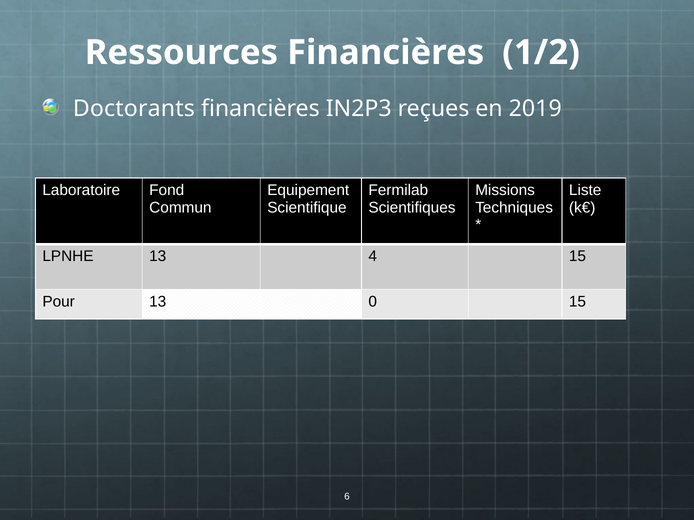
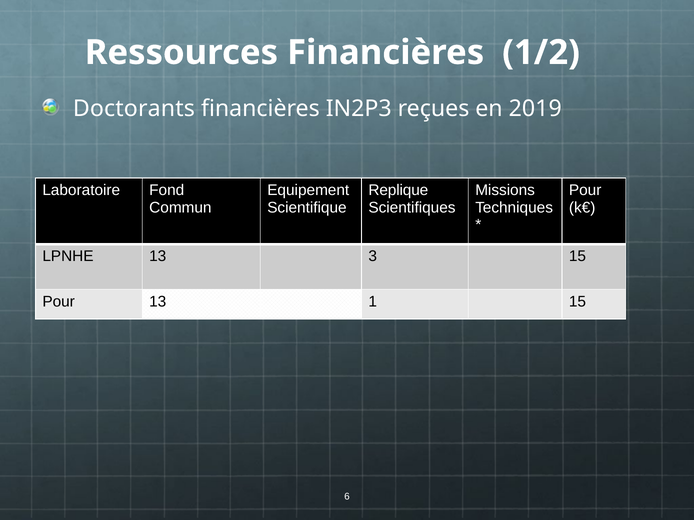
Fermilab: Fermilab -> Replique
Liste at (585, 191): Liste -> Pour
4: 4 -> 3
0: 0 -> 1
